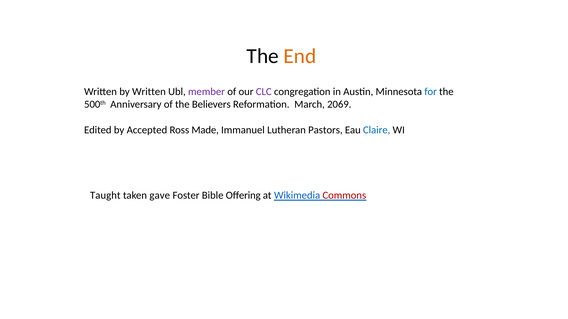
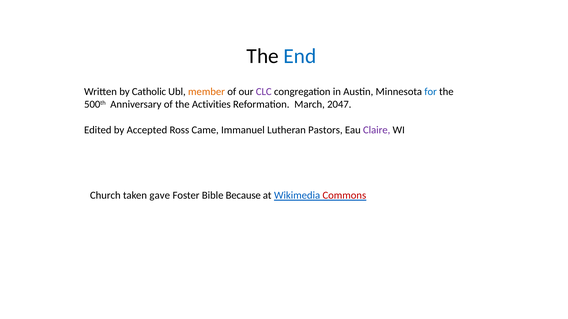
End colour: orange -> blue
by Written: Written -> Catholic
member colour: purple -> orange
Believers: Believers -> Activities
2069: 2069 -> 2047
Made: Made -> Came
Claire colour: blue -> purple
Taught: Taught -> Church
Offering: Offering -> Because
